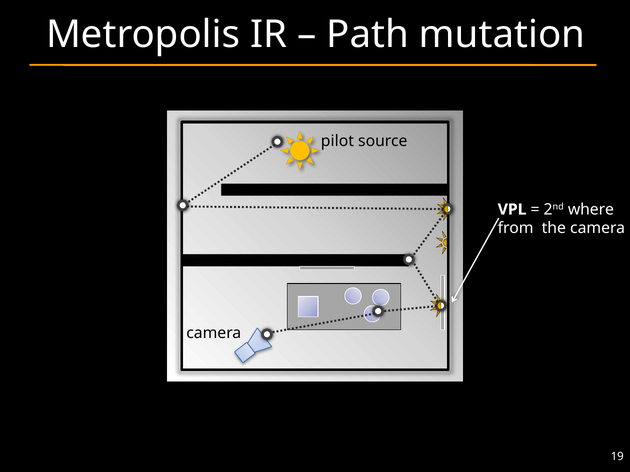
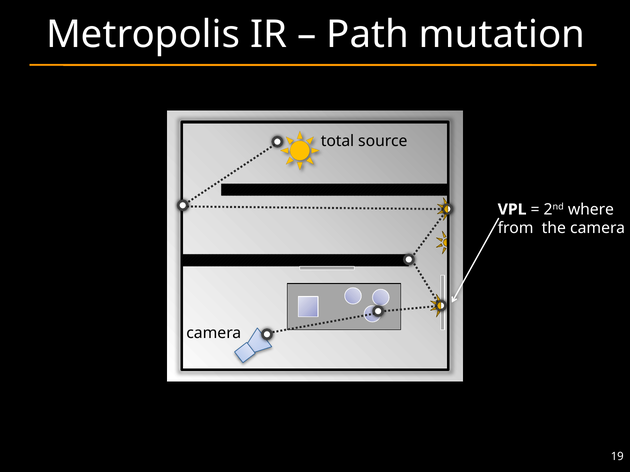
pilot: pilot -> total
